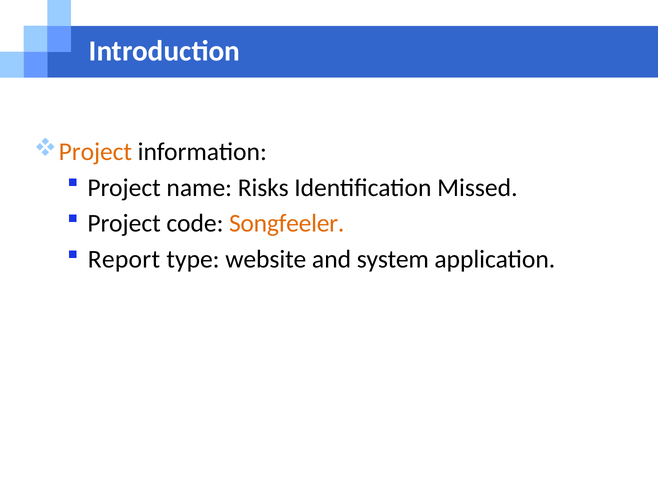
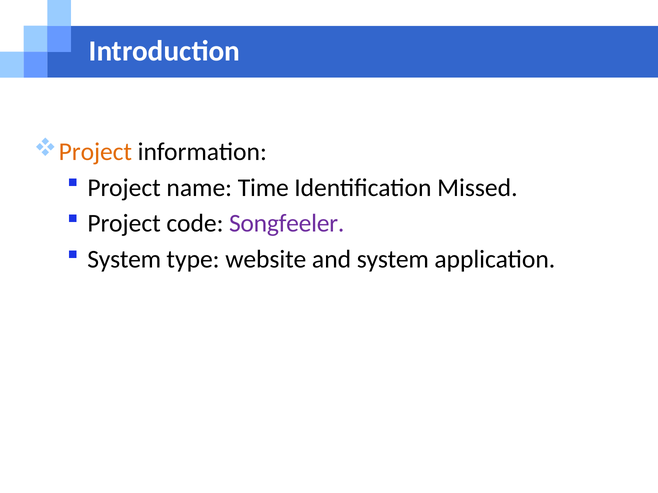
Risks: Risks -> Time
Songfeeler colour: orange -> purple
Report at (124, 260): Report -> System
